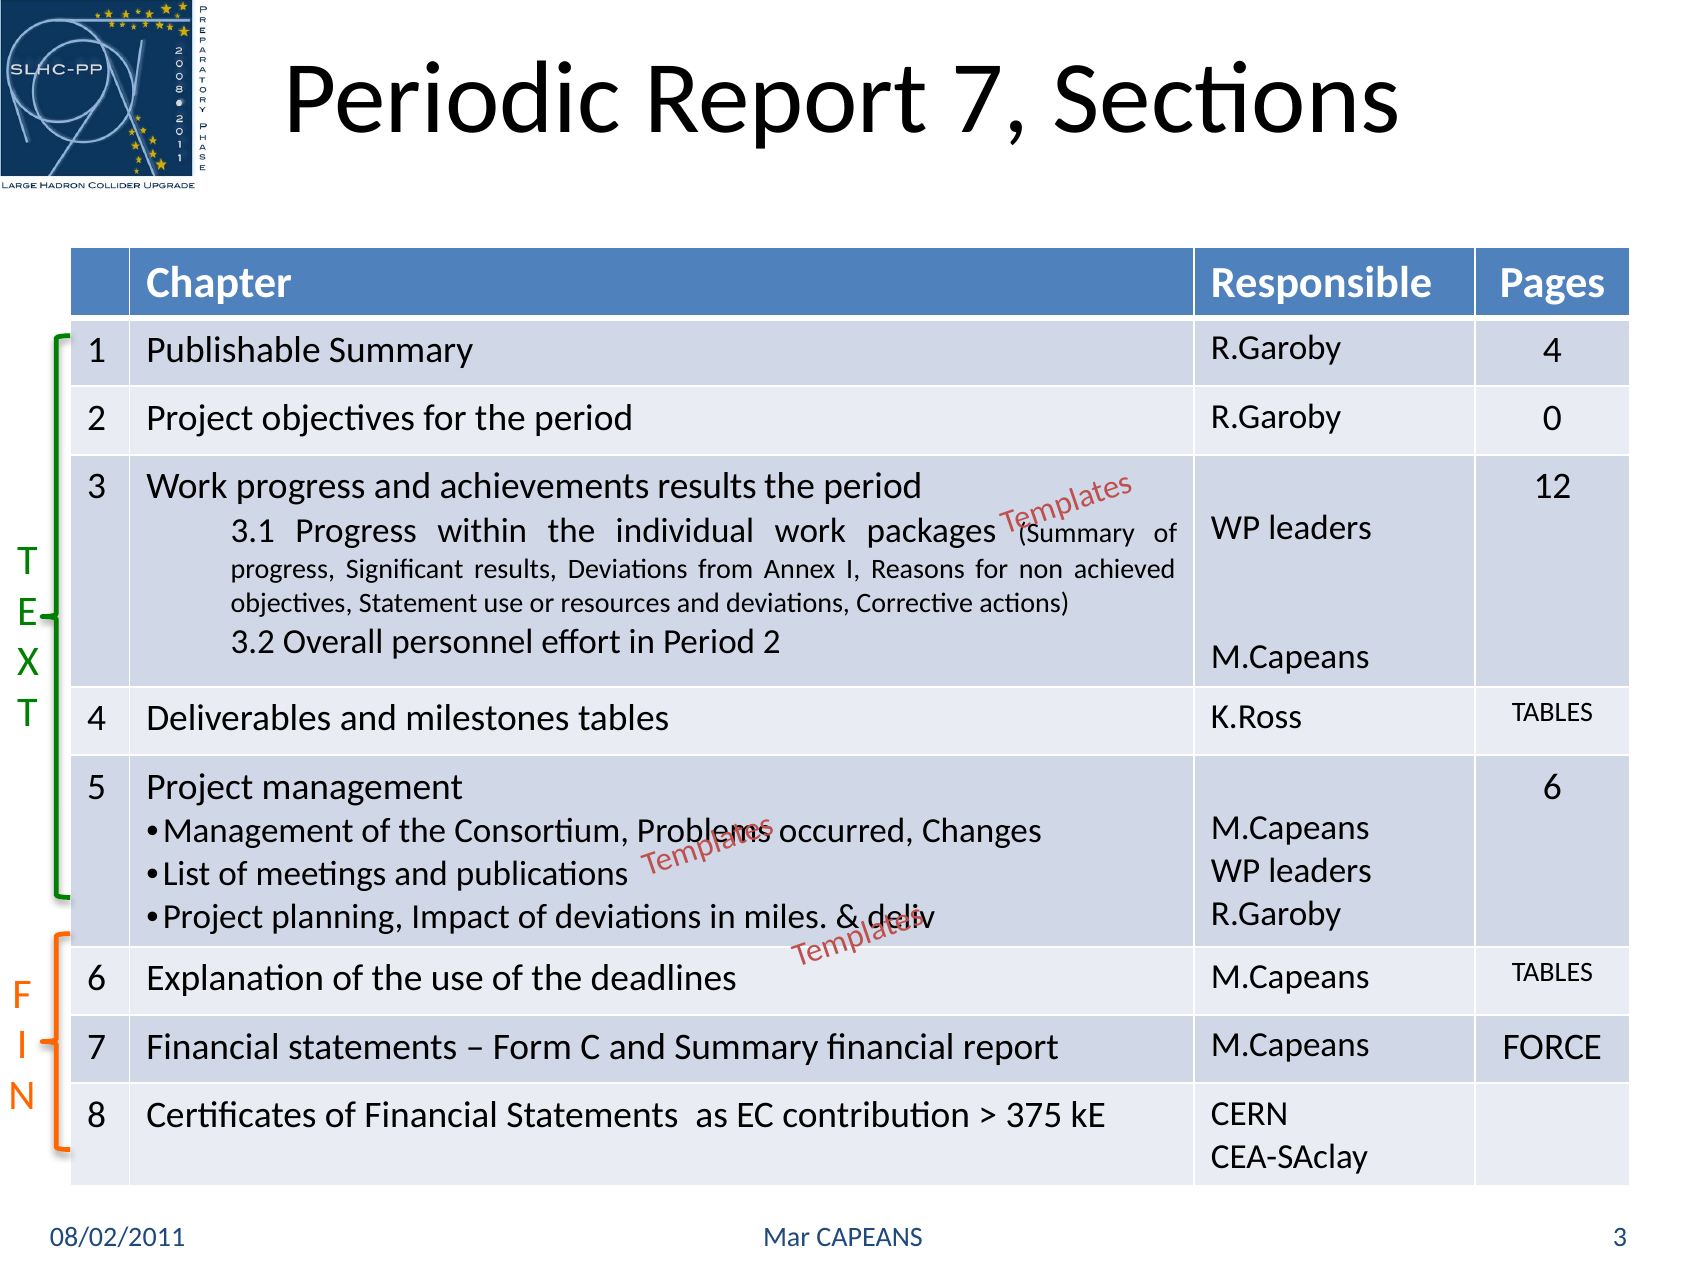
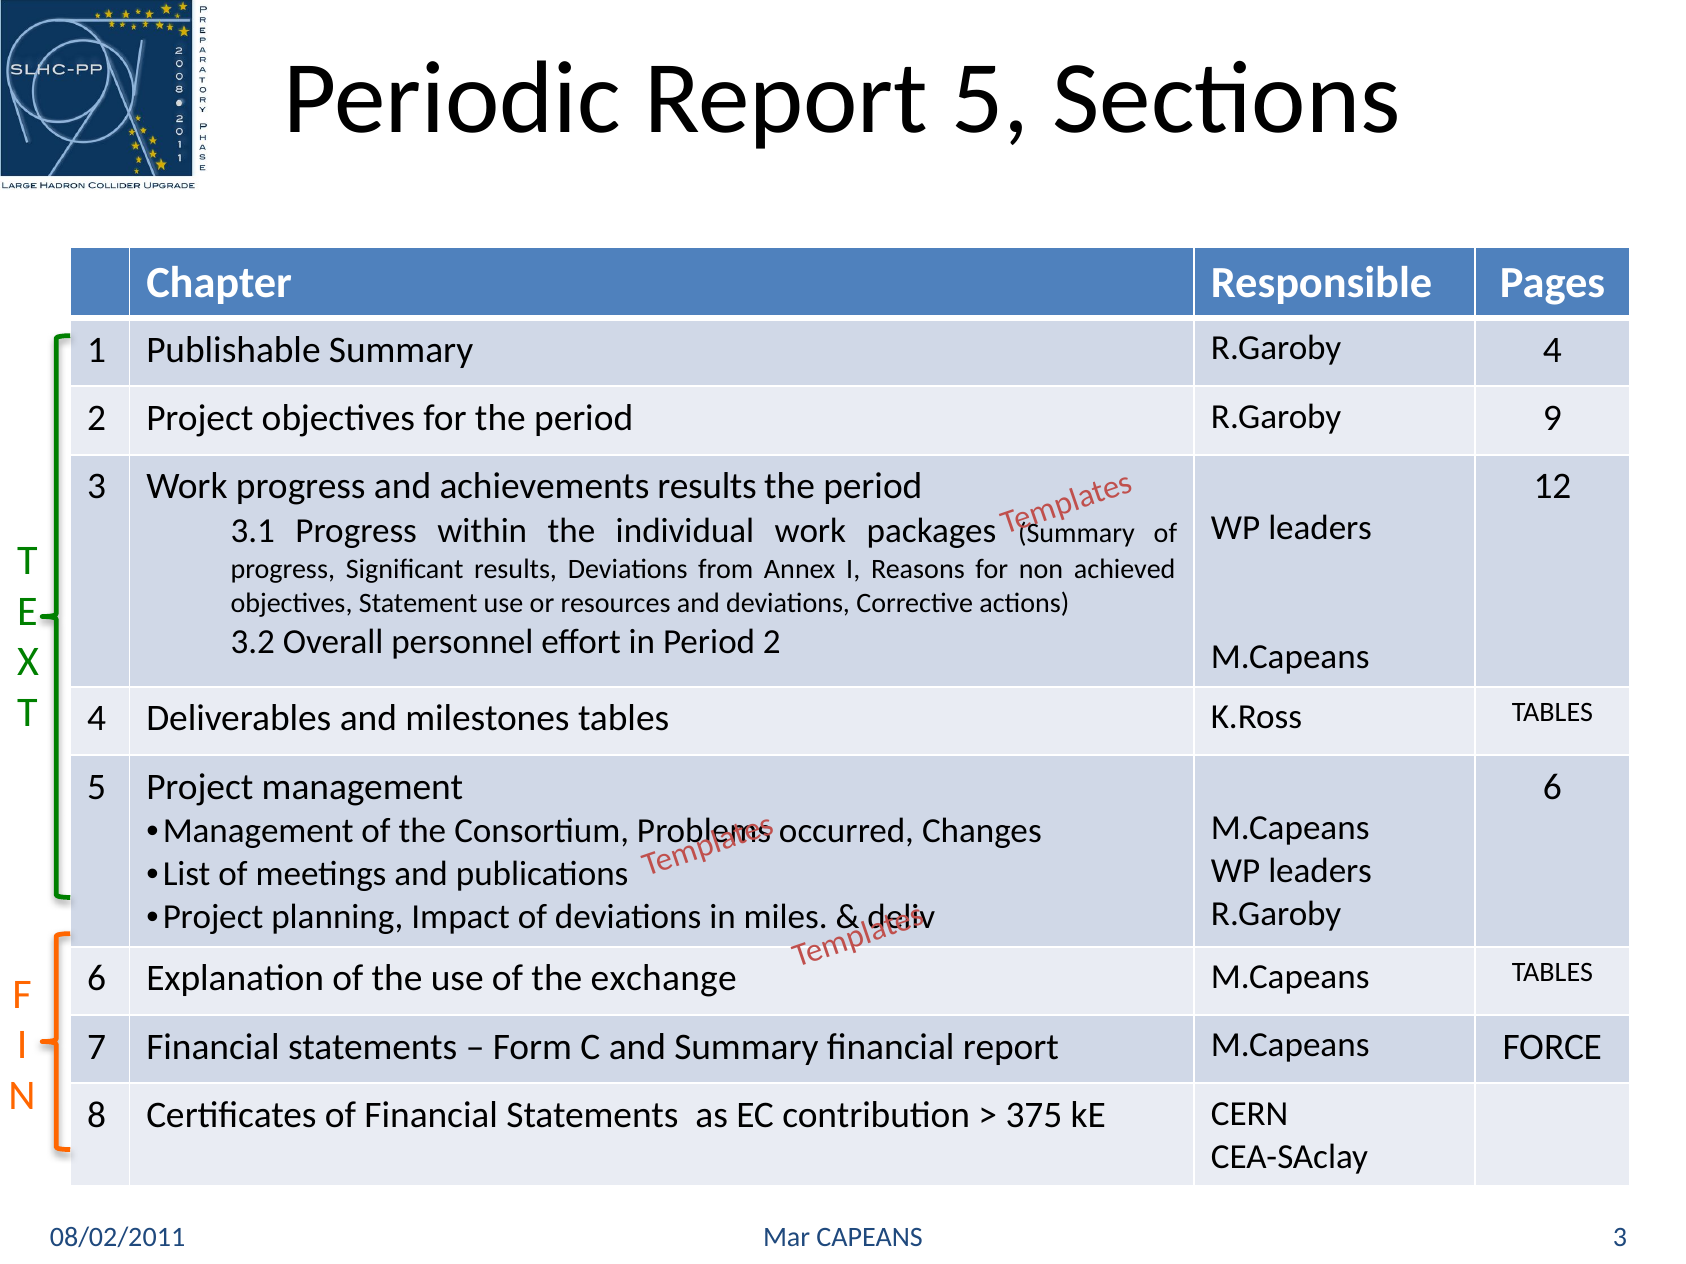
Report 7: 7 -> 5
0: 0 -> 9
deadlines: deadlines -> exchange
